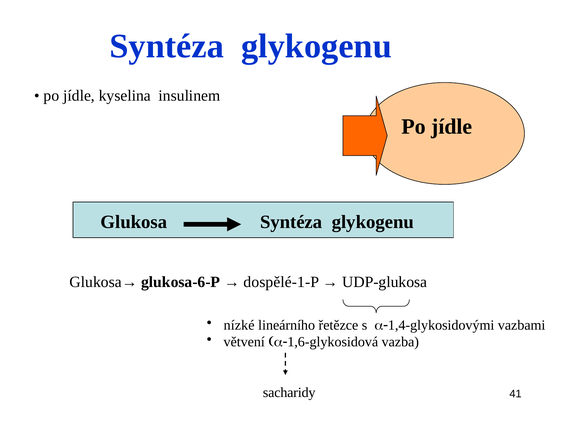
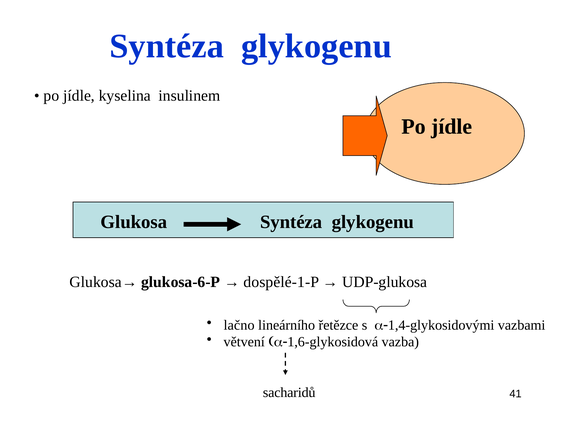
nízké: nízké -> lačno
sacharidy: sacharidy -> sacharidů
